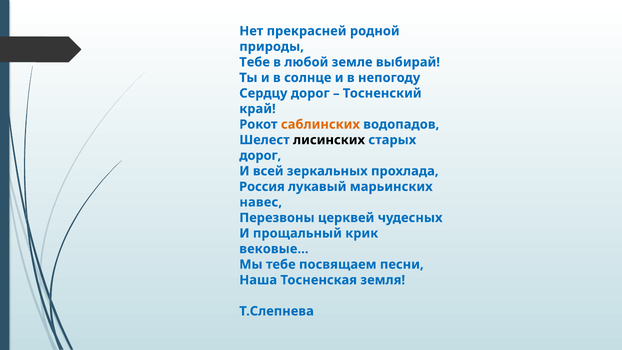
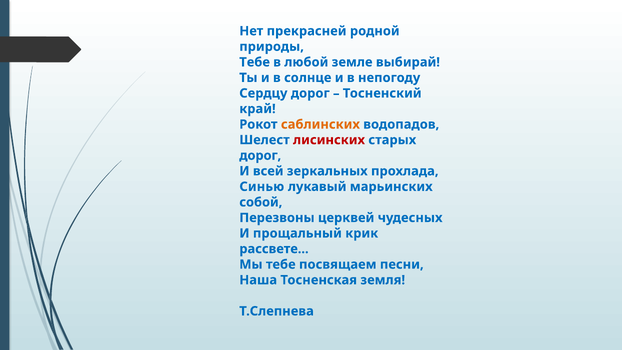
лисинских colour: black -> red
Россия: Россия -> Синью
навес: навес -> собой
вековые: вековые -> рассвете
